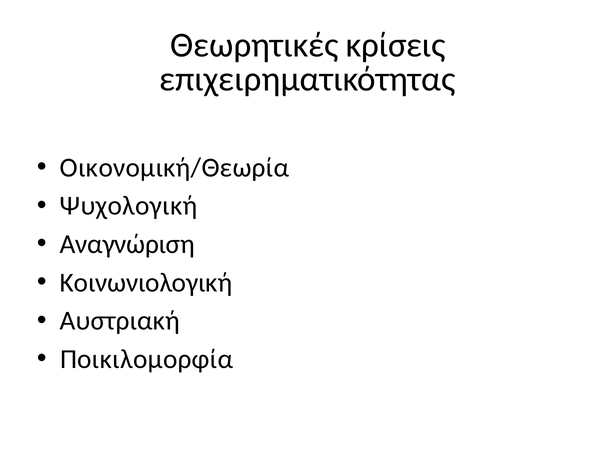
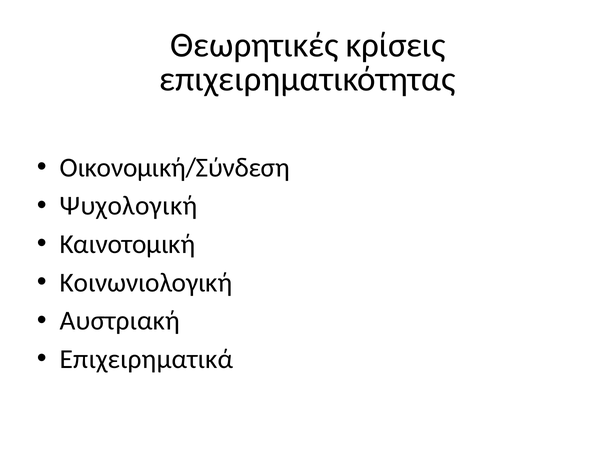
Οικονομική/Θεωρία: Οικονομική/Θεωρία -> Οικονομική/Σύνδεση
Αναγνώριση: Αναγνώριση -> Καινοτομική
Ποικιλομορφία: Ποικιλομορφία -> Επιχειρηματικά
